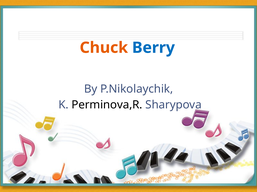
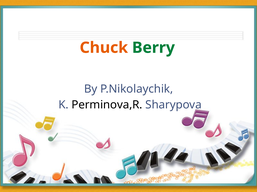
Berry colour: blue -> green
